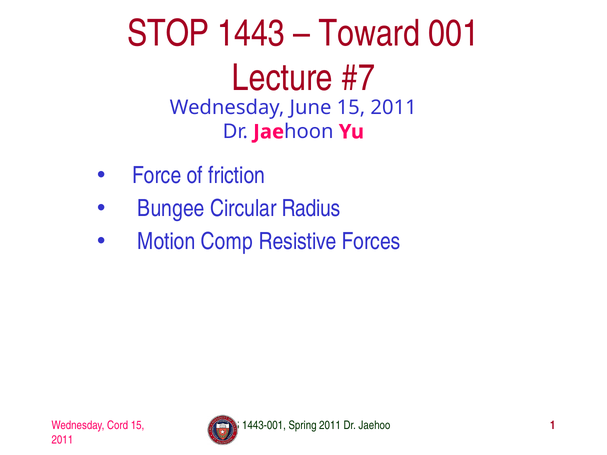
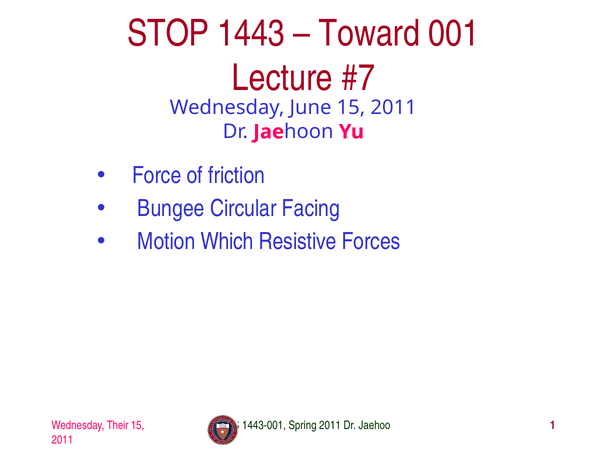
Radius: Radius -> Facing
Comp: Comp -> Which
Cord: Cord -> Their
